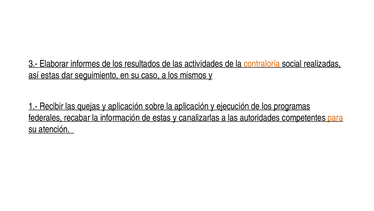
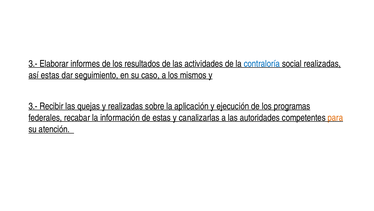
contraloría colour: orange -> blue
1.- at (33, 106): 1.- -> 3.-
y aplicación: aplicación -> realizadas
